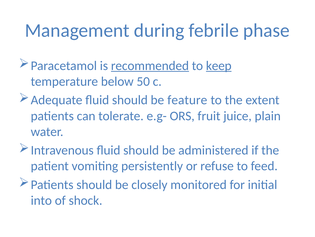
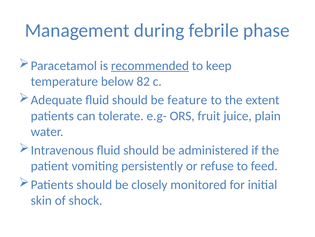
keep underline: present -> none
50: 50 -> 82
into: into -> skin
